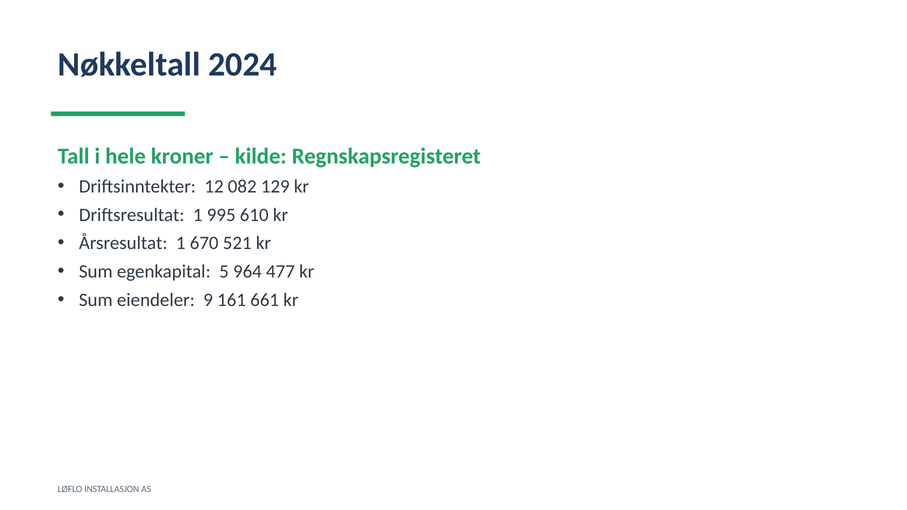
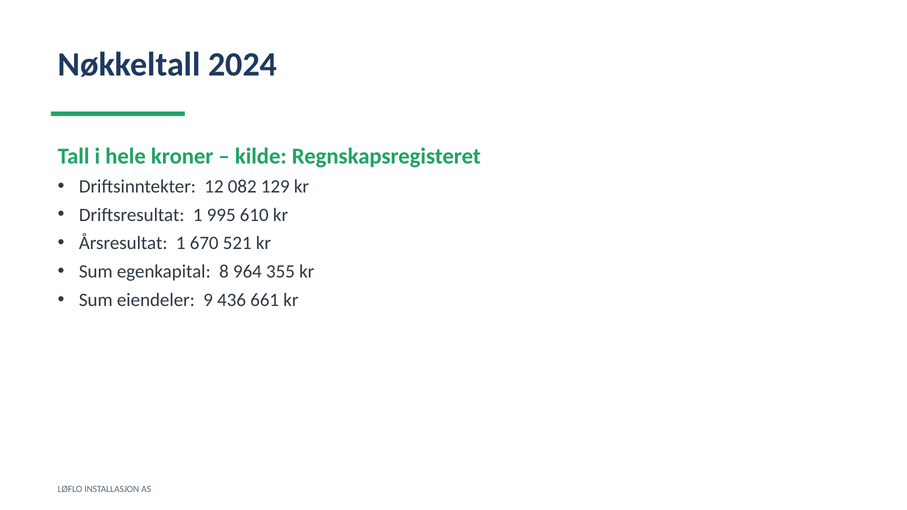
5: 5 -> 8
477: 477 -> 355
161: 161 -> 436
